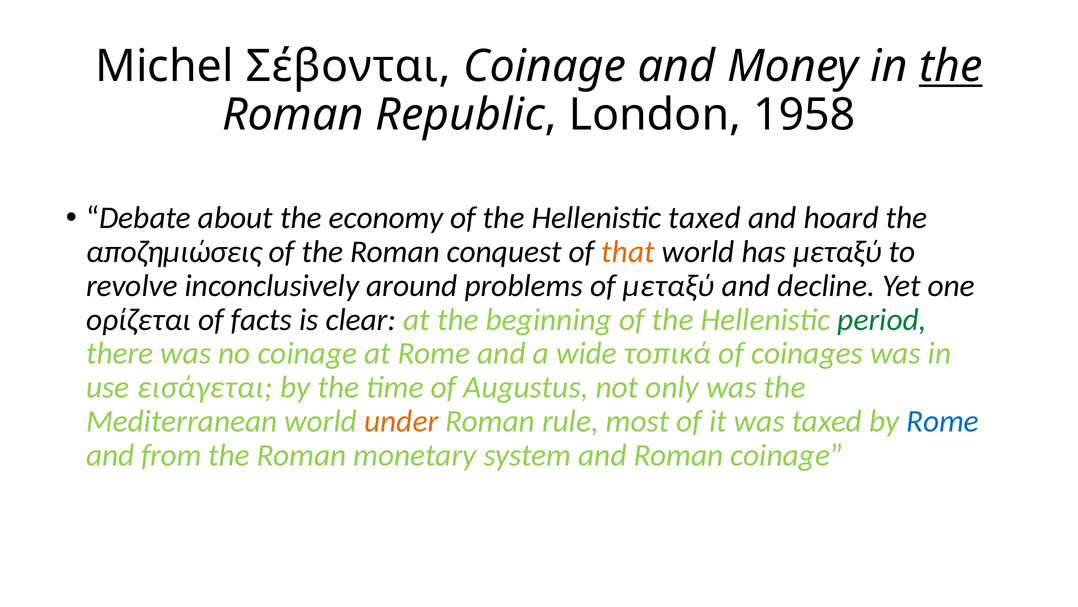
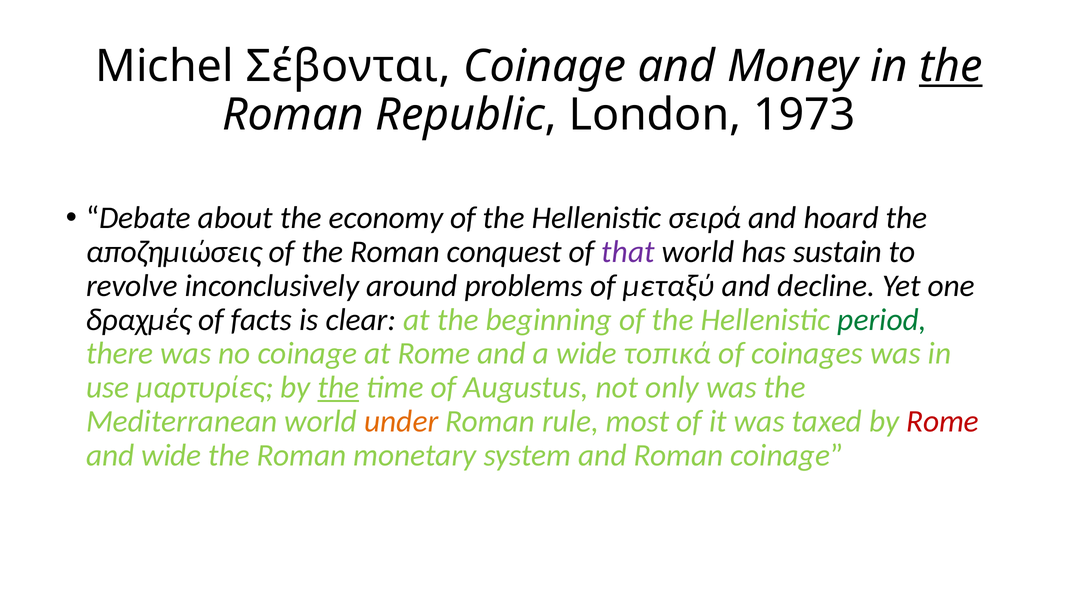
1958: 1958 -> 1973
Hellenistic taxed: taxed -> σειρά
that colour: orange -> purple
has μεταξύ: μεταξύ -> sustain
ορίζεται: ορίζεται -> δραχμές
εισάγεται: εισάγεται -> μαρτυρίες
the at (338, 387) underline: none -> present
Rome at (943, 421) colour: blue -> red
and from: from -> wide
